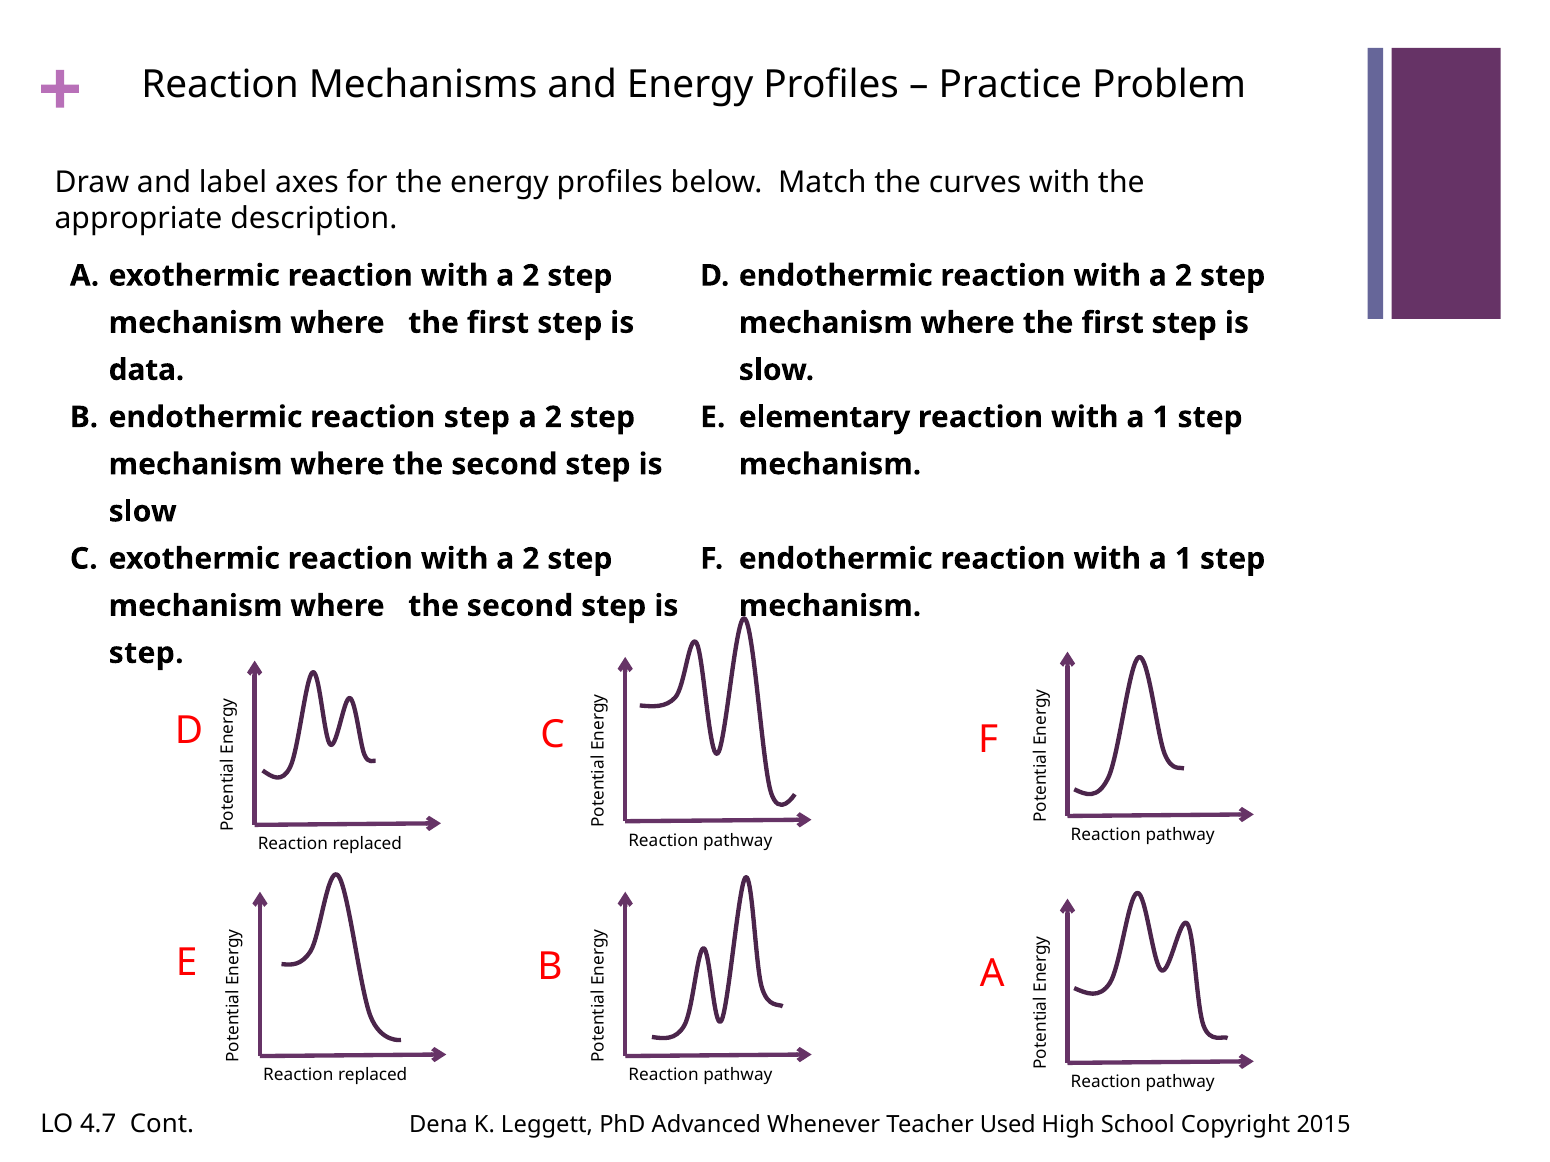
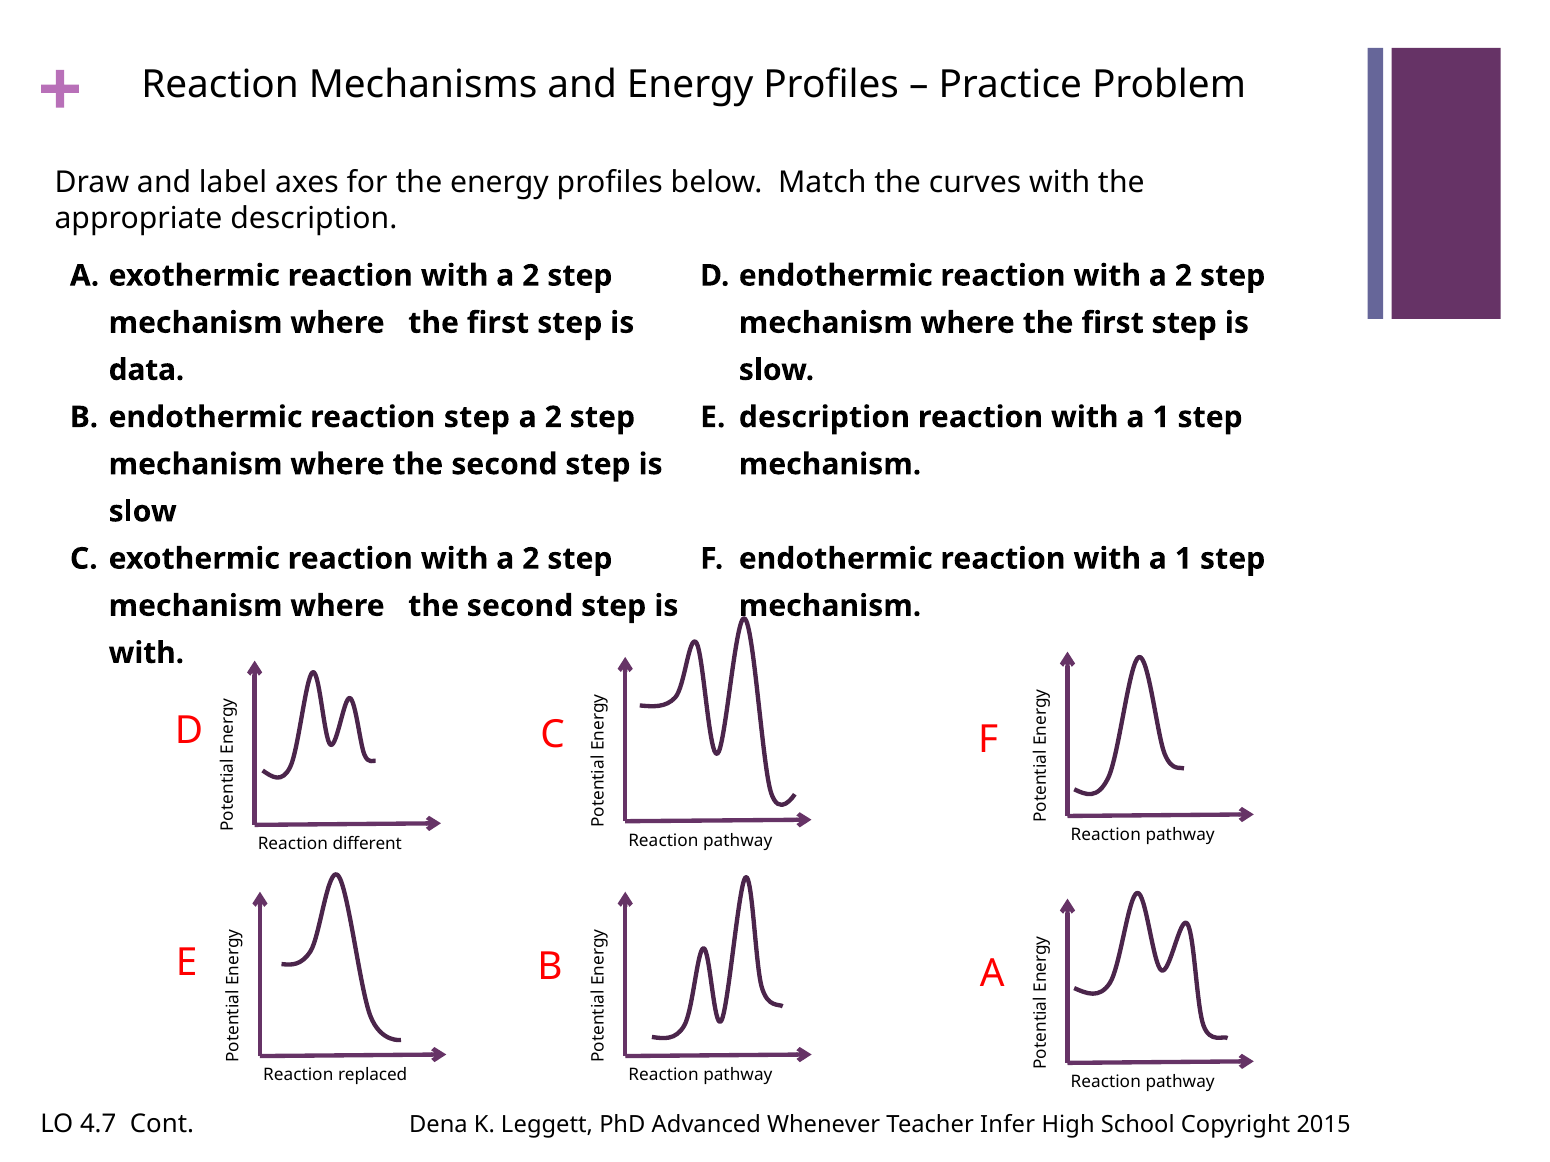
E elementary: elementary -> description
step at (146, 653): step -> with
replaced at (367, 844): replaced -> different
Used: Used -> Infer
